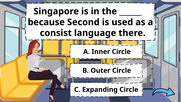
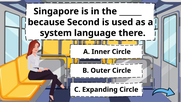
consist: consist -> system
